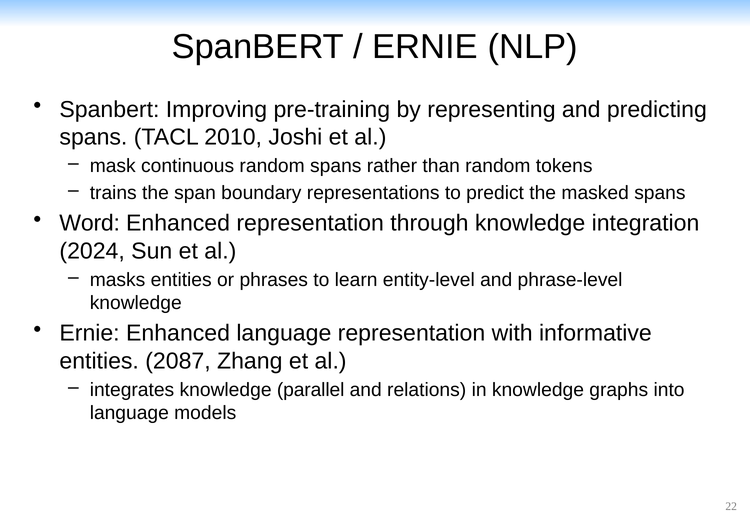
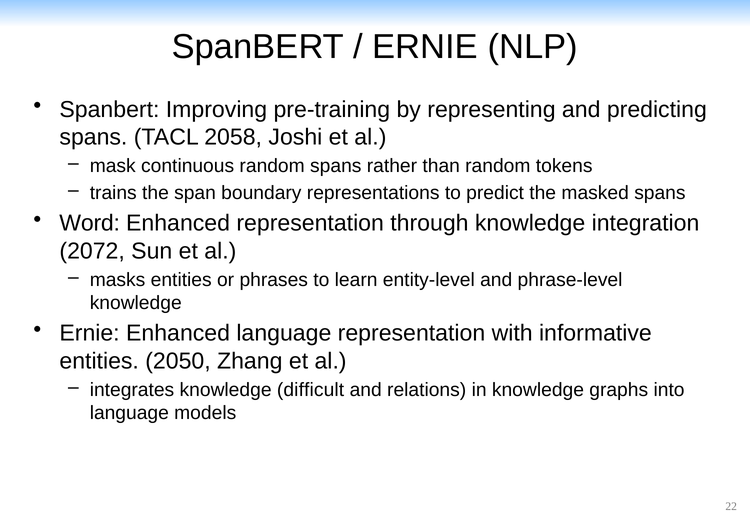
2010: 2010 -> 2058
2024: 2024 -> 2072
2087: 2087 -> 2050
parallel: parallel -> difficult
